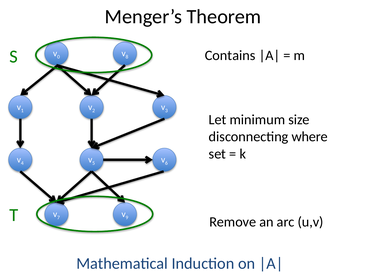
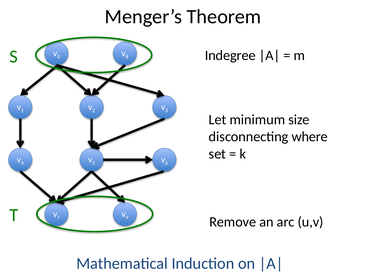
Contains: Contains -> Indegree
